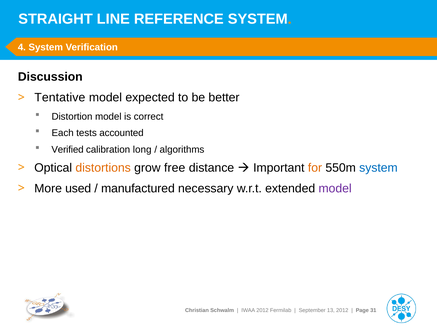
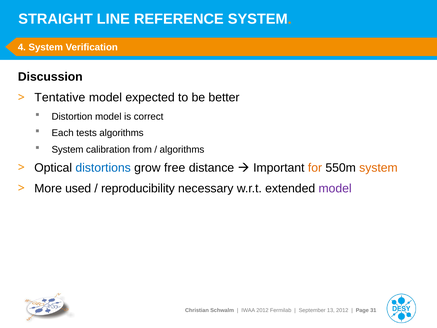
tests accounted: accounted -> algorithms
Verified at (68, 149): Verified -> System
long: long -> from
distortions colour: orange -> blue
system at (378, 168) colour: blue -> orange
manufactured: manufactured -> reproducibility
